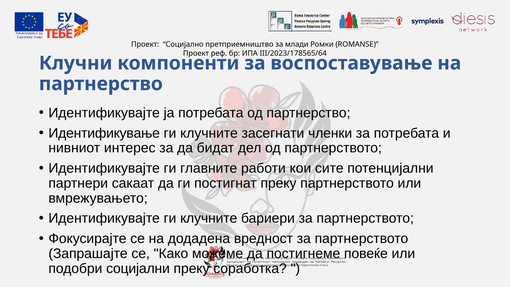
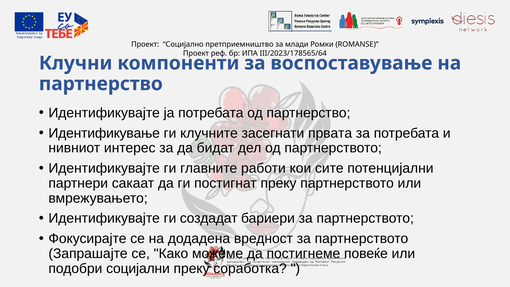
членки: членки -> првата
Идентификувајте ги клучните: клучните -> создадат
